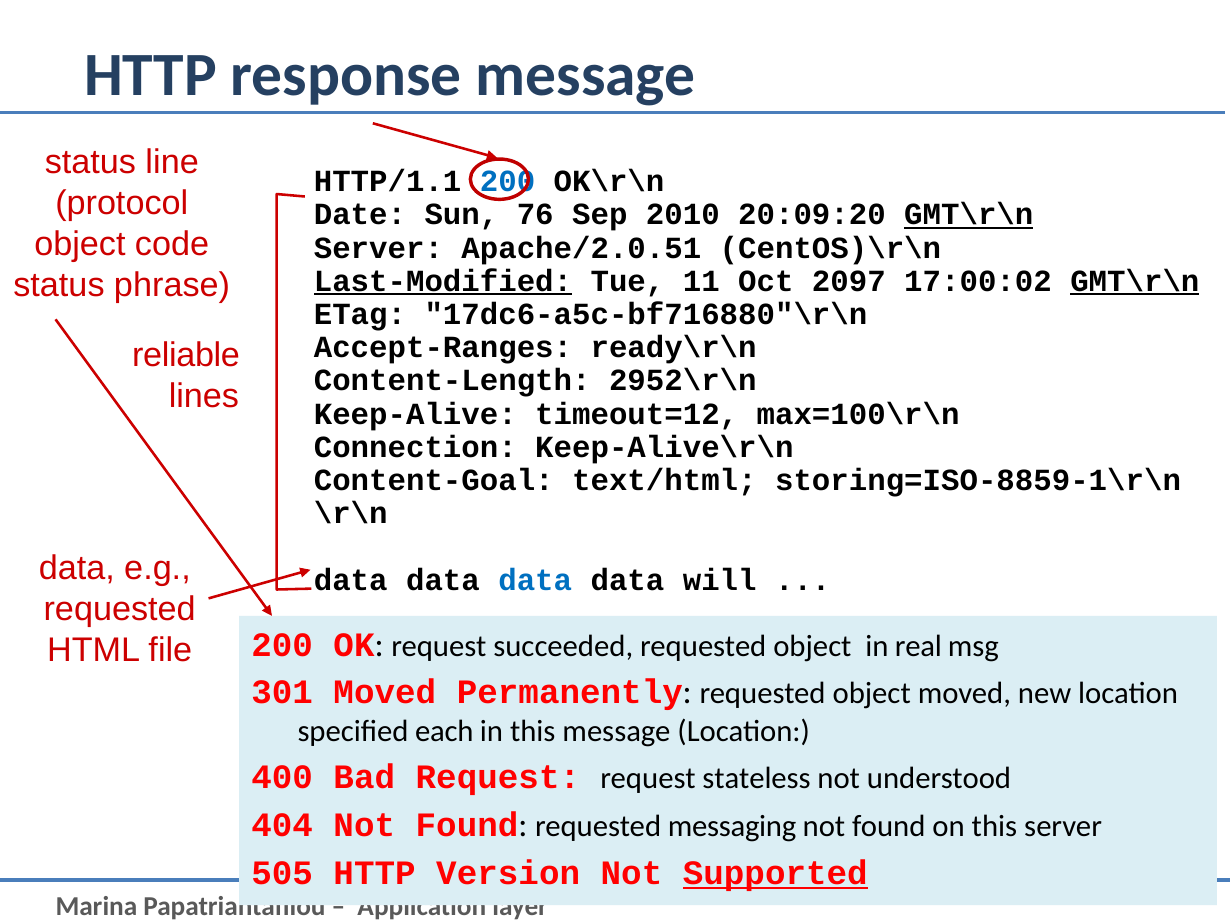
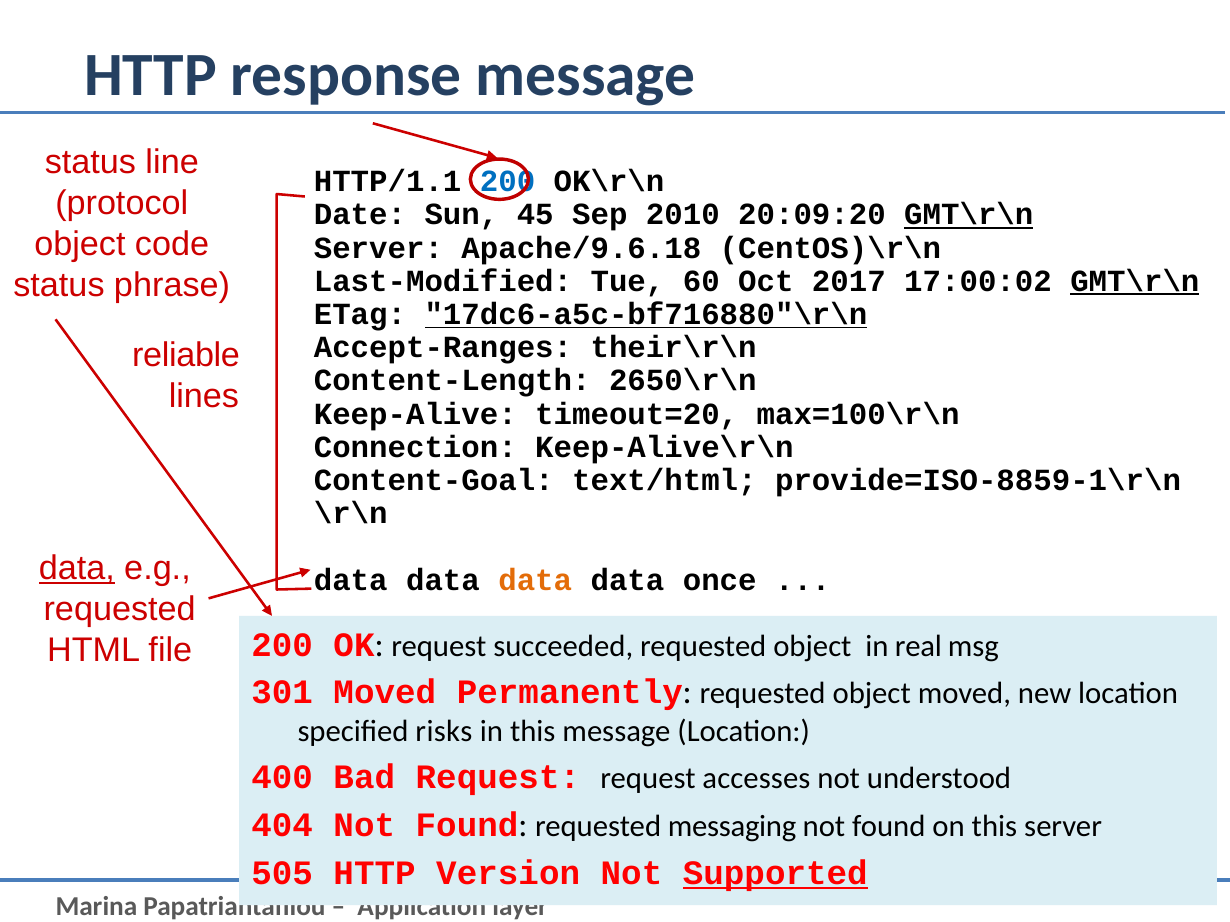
76: 76 -> 45
Apache/2.0.51: Apache/2.0.51 -> Apache/9.6.18
Last-Modified underline: present -> none
11: 11 -> 60
2097: 2097 -> 2017
17dc6-a5c-bf716880"\r\n underline: none -> present
ready\r\n: ready\r\n -> their\r\n
2952\r\n: 2952\r\n -> 2650\r\n
timeout=12: timeout=12 -> timeout=20
storing=ISO-8859-1\r\n: storing=ISO-8859-1\r\n -> provide=ISO-8859-1\r\n
data at (77, 569) underline: none -> present
data at (535, 580) colour: blue -> orange
will: will -> once
each: each -> risks
stateless: stateless -> accesses
